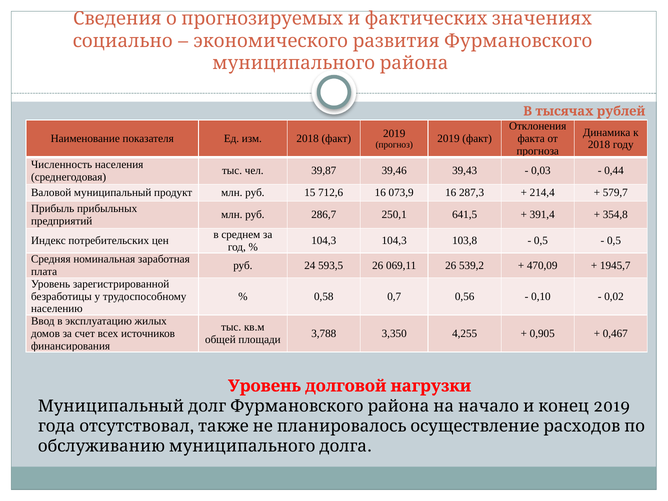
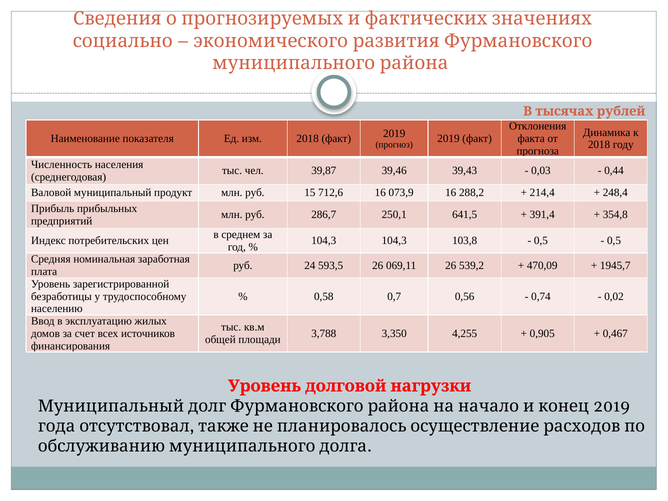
287,3: 287,3 -> 288,2
579,7: 579,7 -> 248,4
0,10: 0,10 -> 0,74
